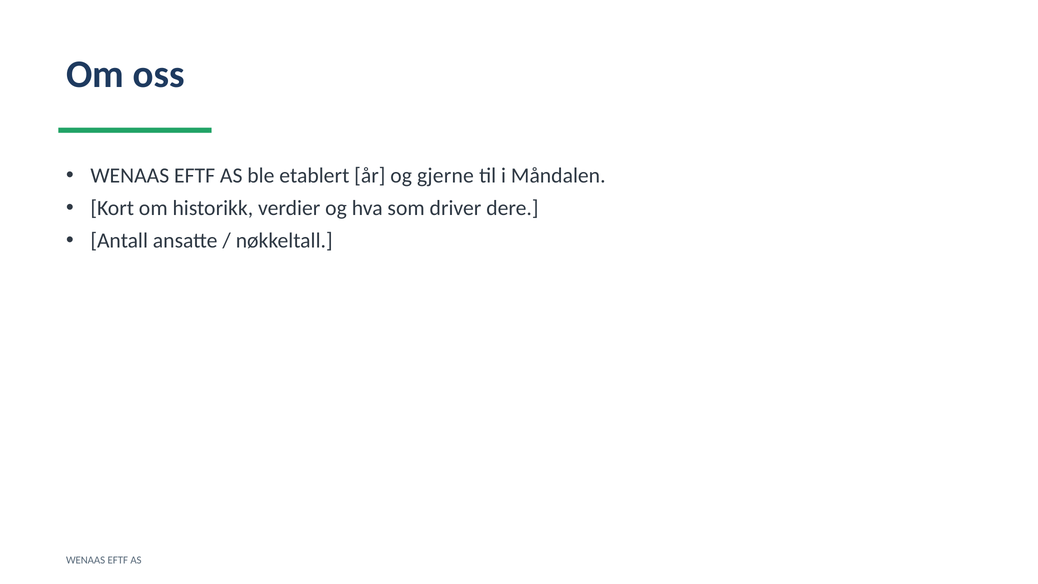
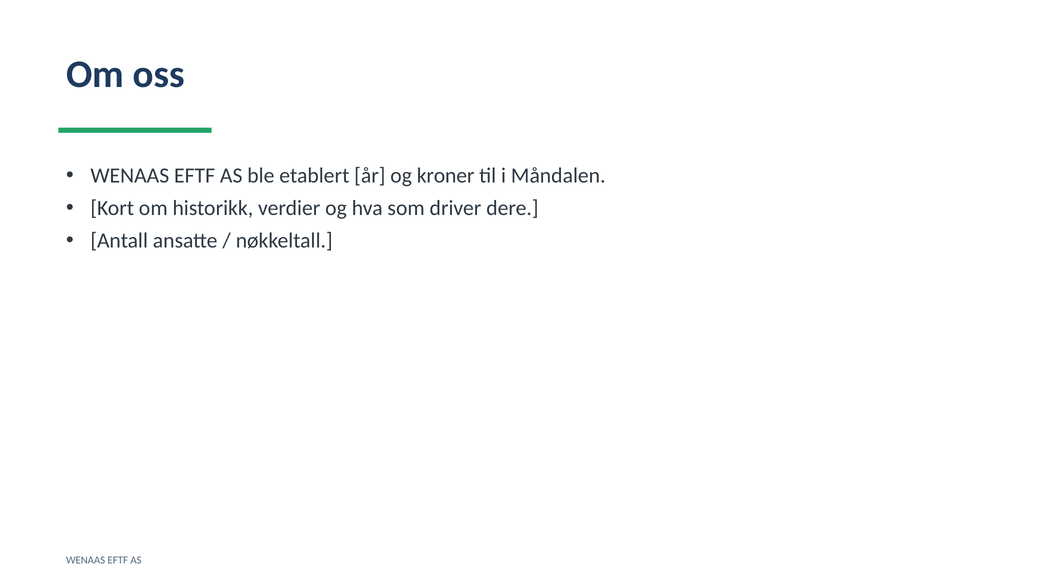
gjerne: gjerne -> kroner
